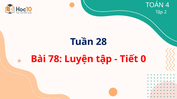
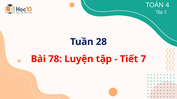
0: 0 -> 7
